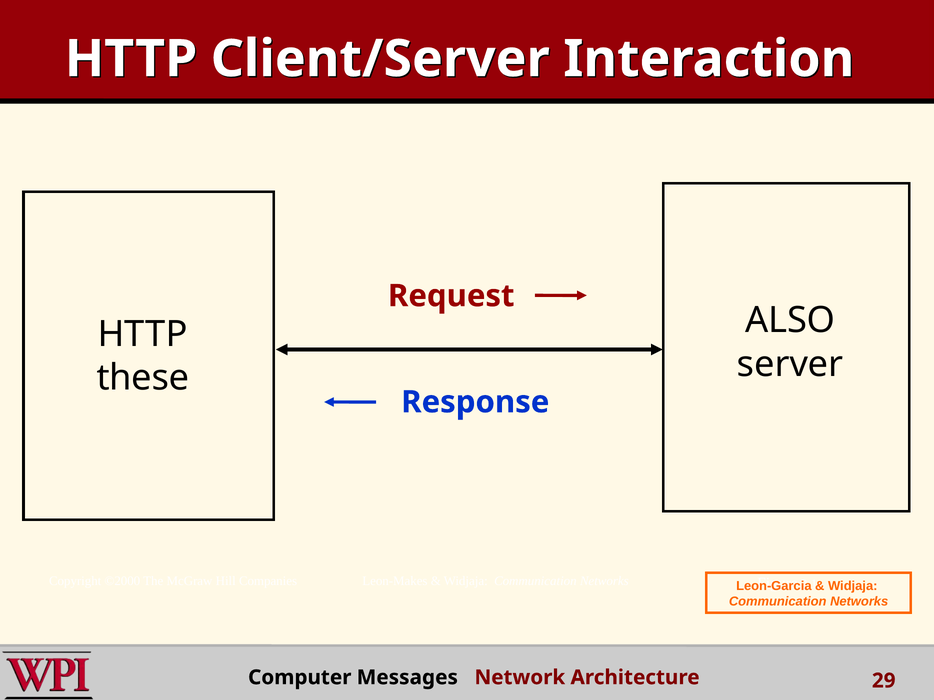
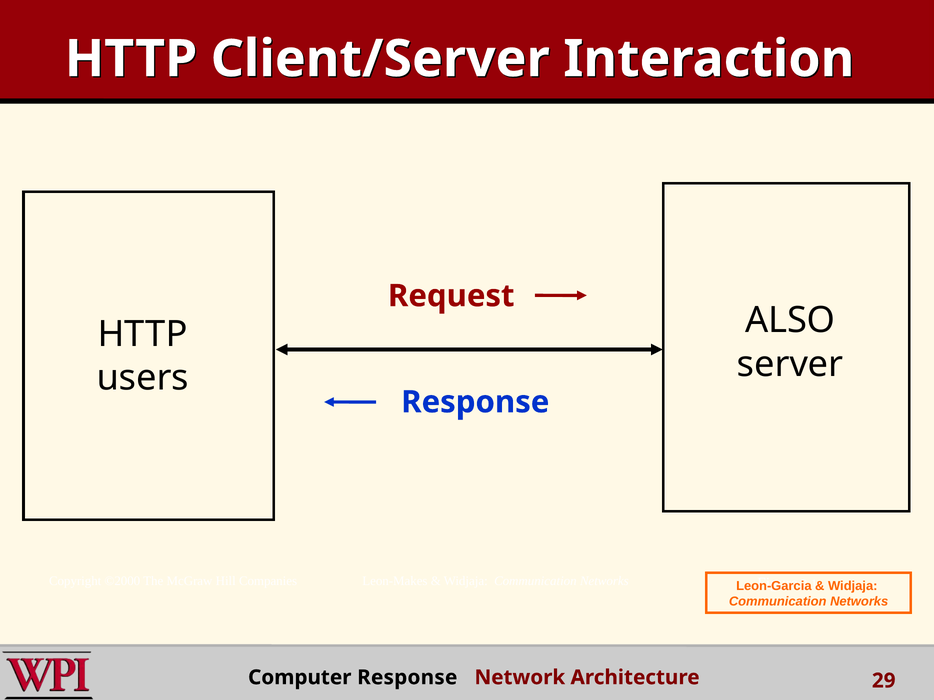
these: these -> users
Computer Messages: Messages -> Response
